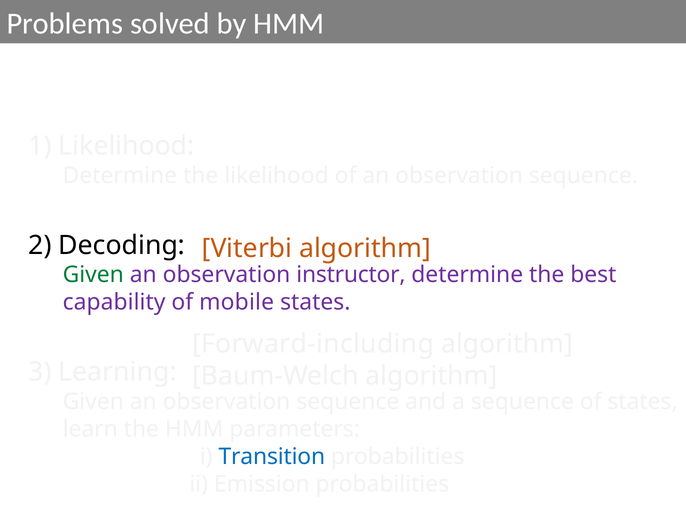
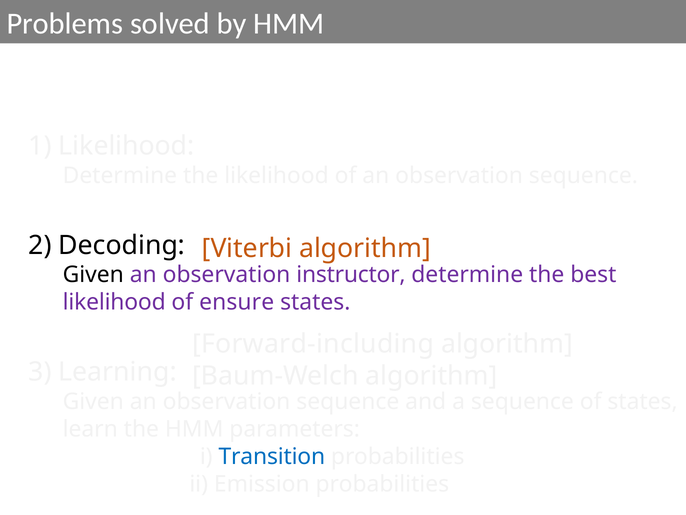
Given at (93, 274) colour: green -> black
capability at (114, 302): capability -> likelihood
mobile: mobile -> ensure
